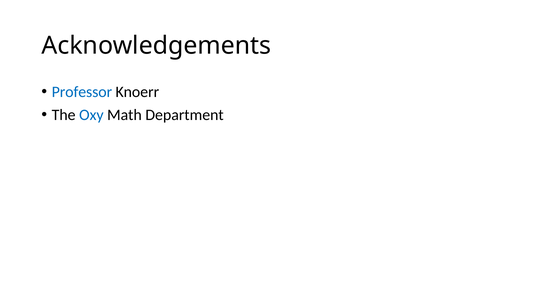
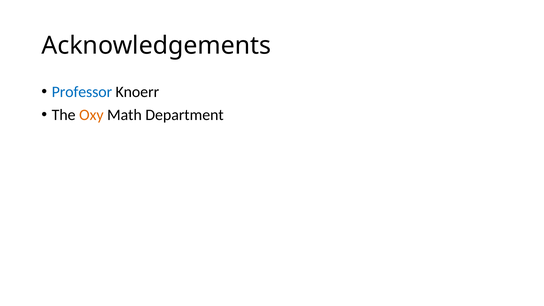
Oxy colour: blue -> orange
